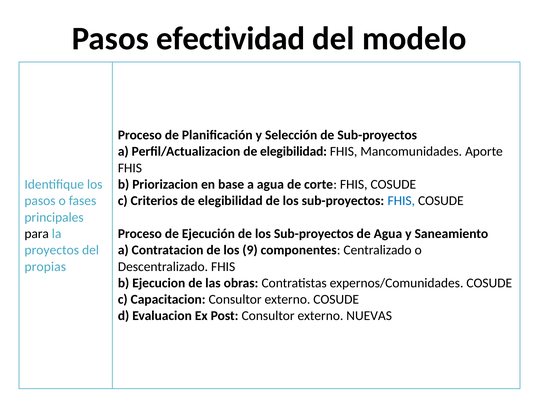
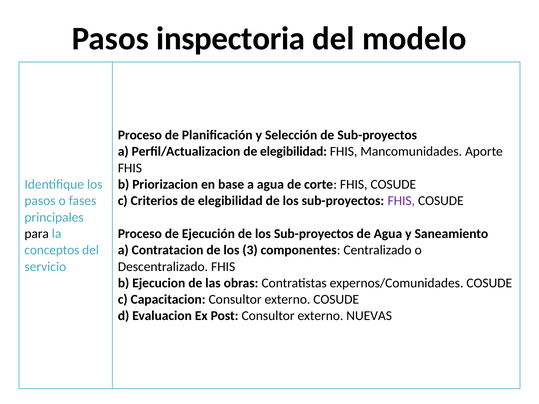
efectividad: efectividad -> inspectoria
FHIS at (401, 201) colour: blue -> purple
proyectos: proyectos -> conceptos
9: 9 -> 3
propias: propias -> servicio
